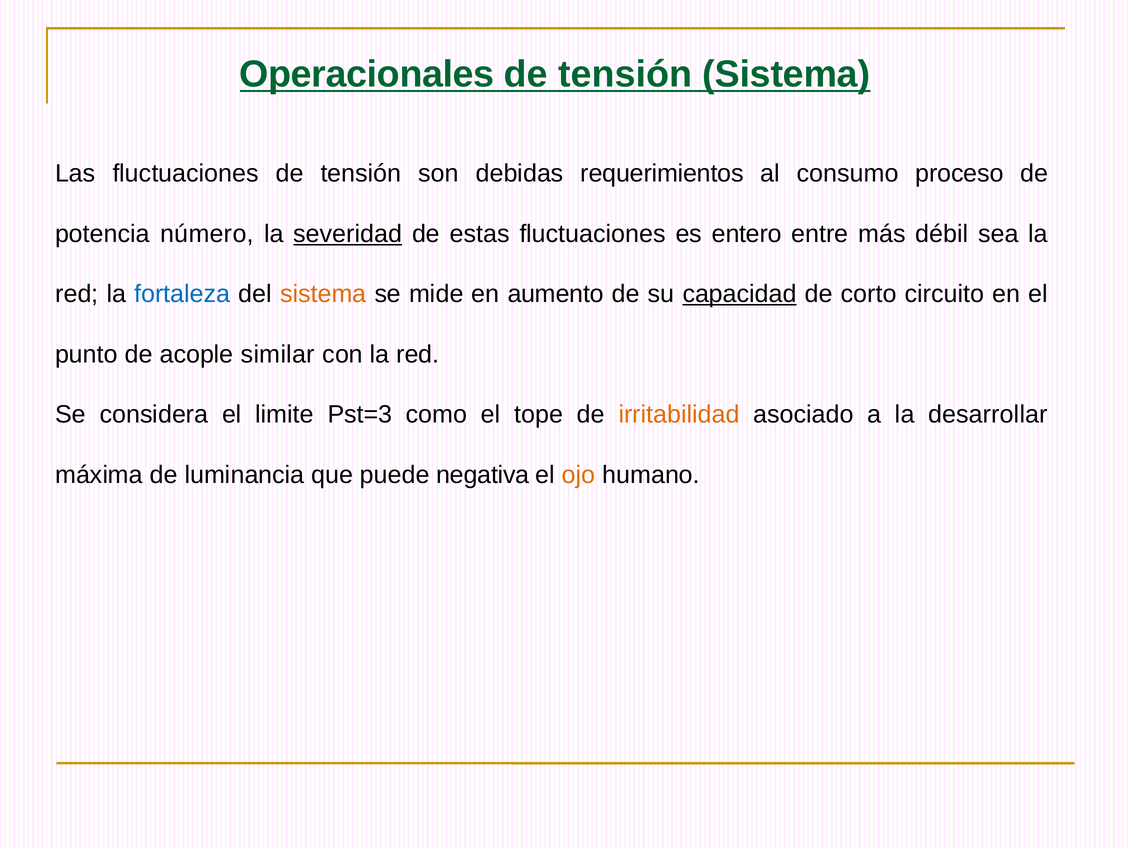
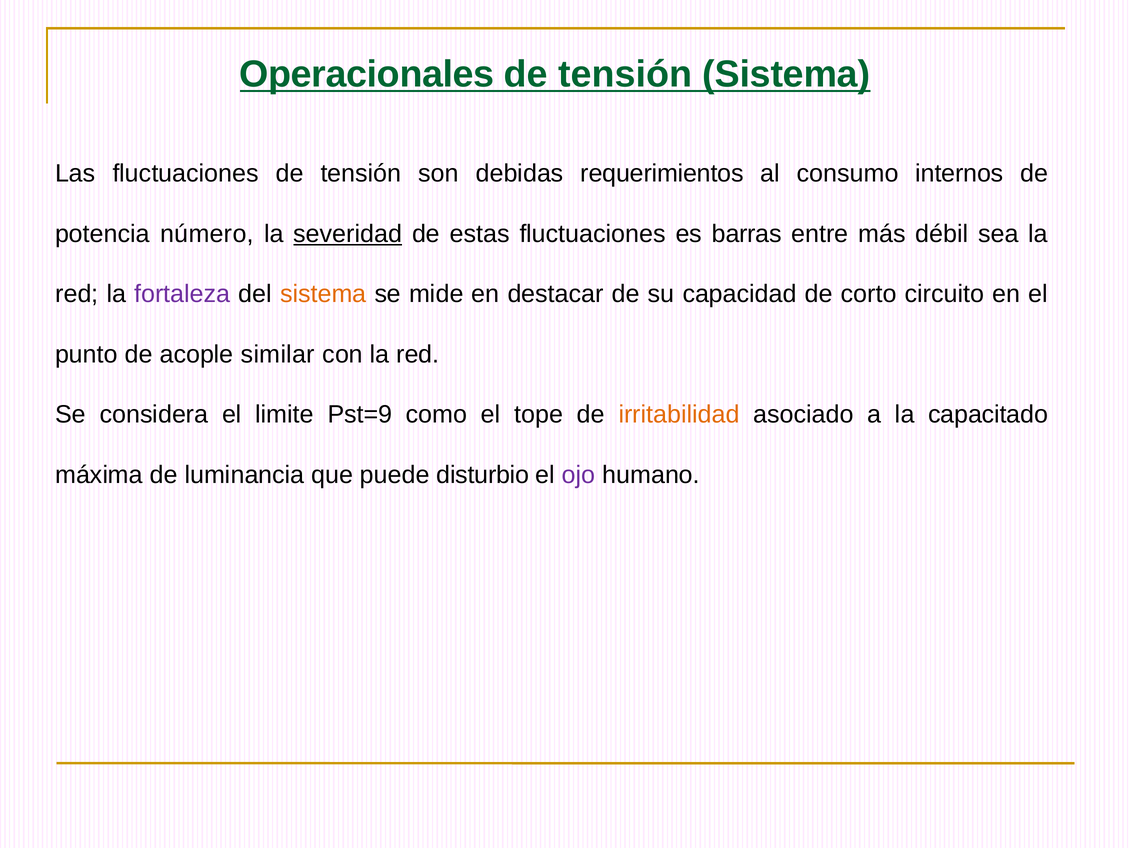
proceso: proceso -> internos
entero: entero -> barras
fortaleza colour: blue -> purple
aumento: aumento -> destacar
capacidad underline: present -> none
Pst=3: Pst=3 -> Pst=9
desarrollar: desarrollar -> capacitado
negativa: negativa -> disturbio
ojo colour: orange -> purple
